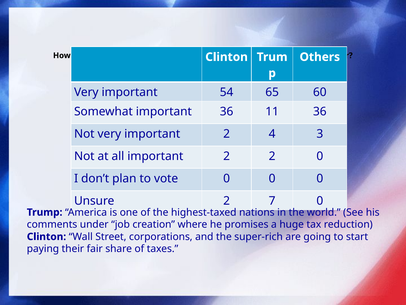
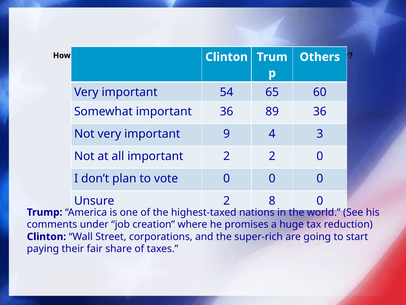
11: 11 -> 89
very important 2: 2 -> 9
7: 7 -> 8
